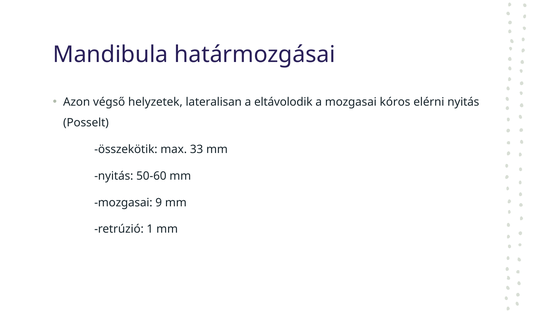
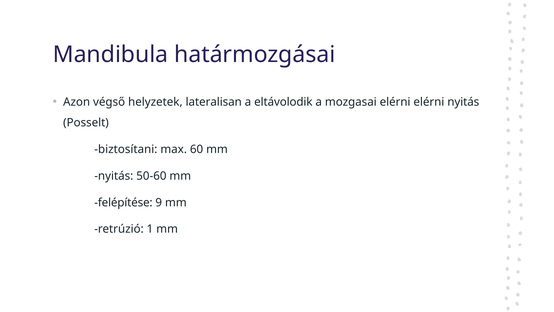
mozgasai kóros: kóros -> elérni
összekötik: összekötik -> biztosítani
33: 33 -> 60
mozgasai at (123, 202): mozgasai -> felépítése
